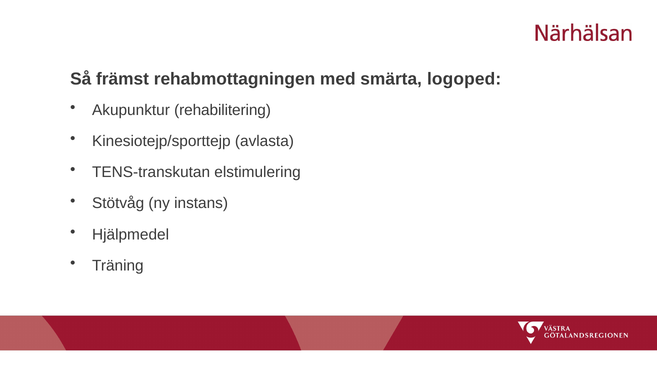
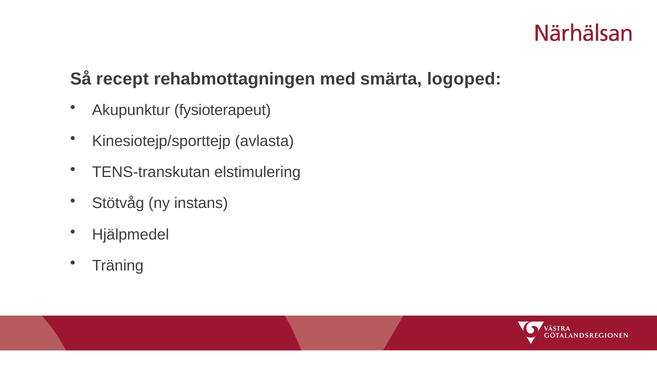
främst: främst -> recept
rehabilitering: rehabilitering -> fysioterapeut
